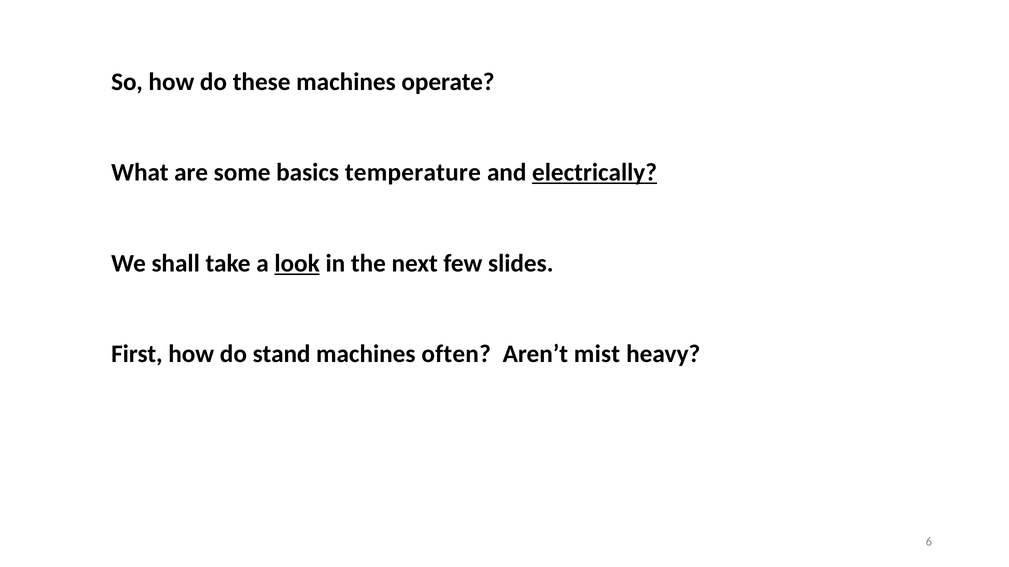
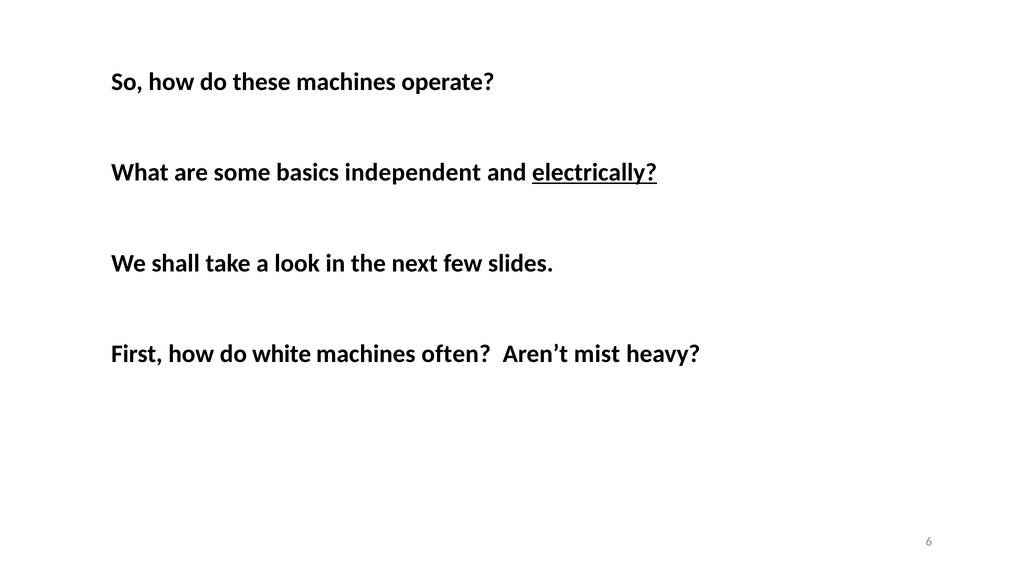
temperature: temperature -> independent
look underline: present -> none
stand: stand -> white
